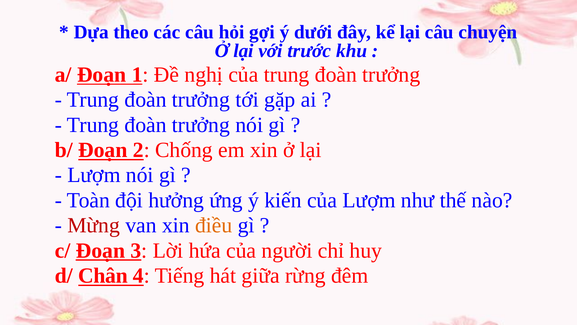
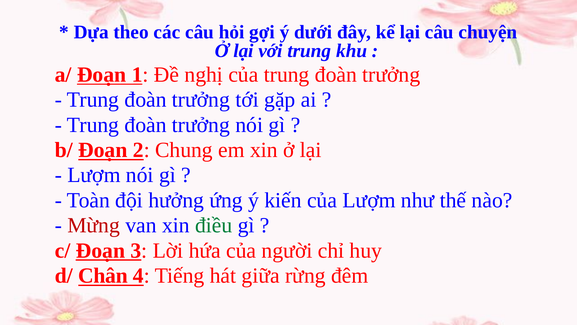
với trước: trước -> trung
Chống: Chống -> Chung
điều colour: orange -> green
